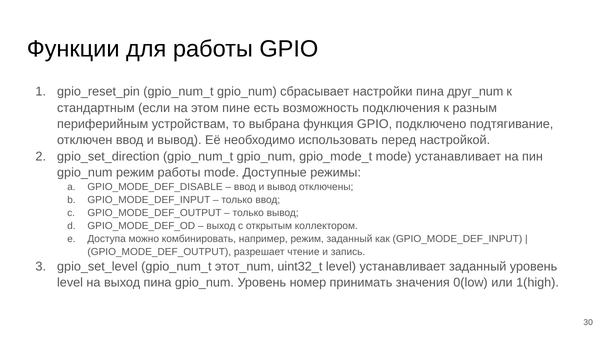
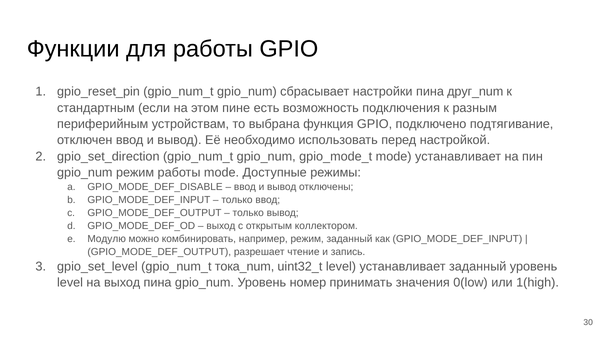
Доступа: Доступа -> Модулю
этот_num: этот_num -> тока_num
